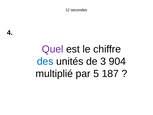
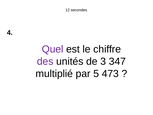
des colour: blue -> purple
904: 904 -> 347
187: 187 -> 473
